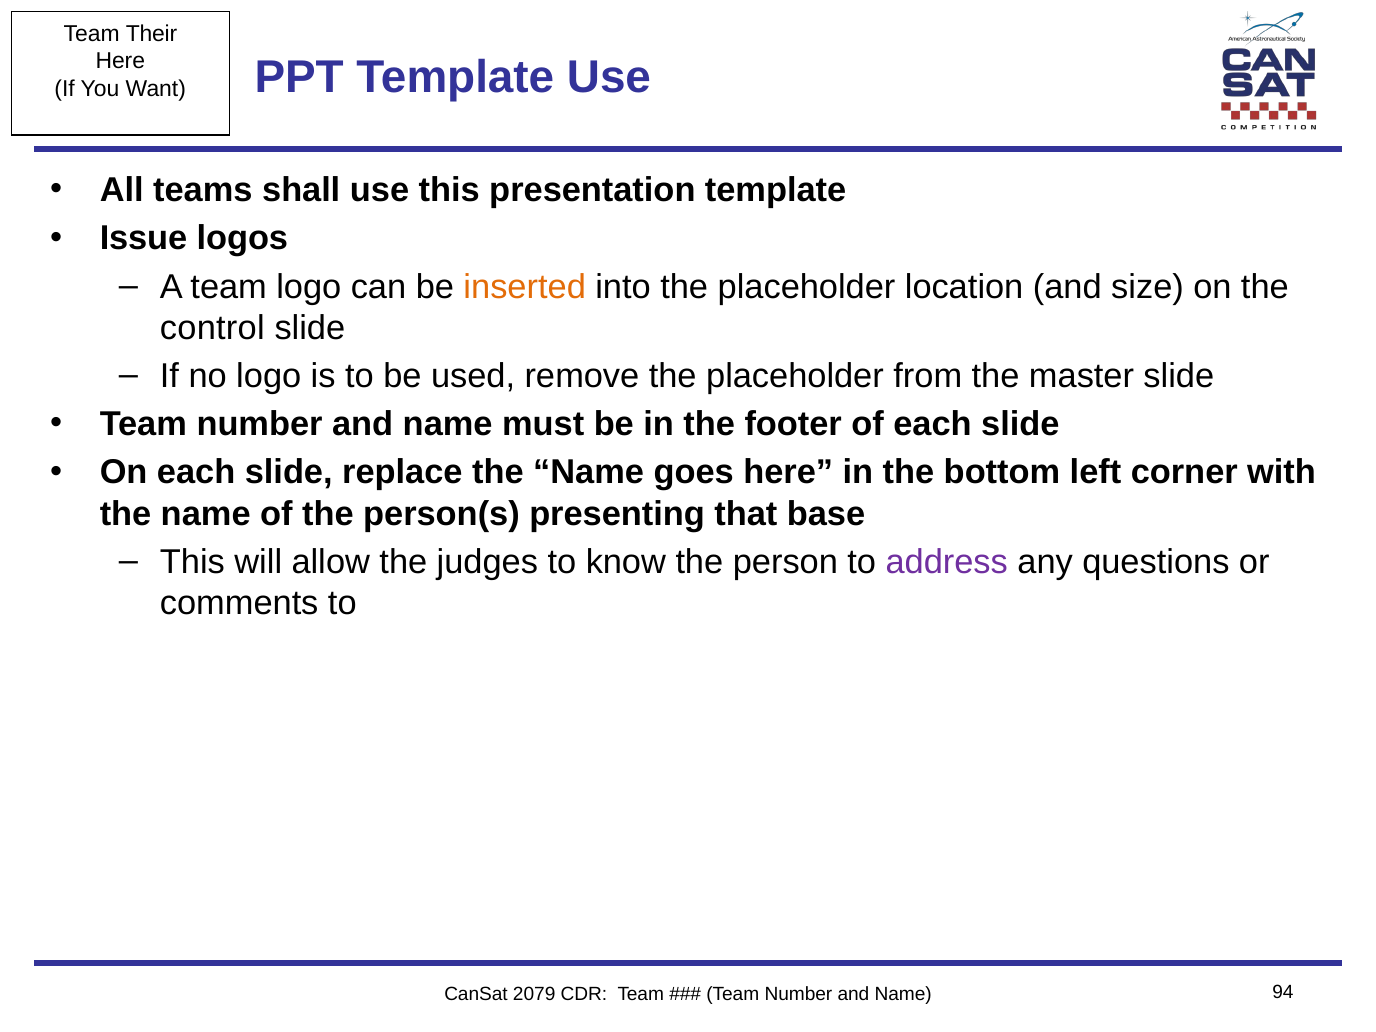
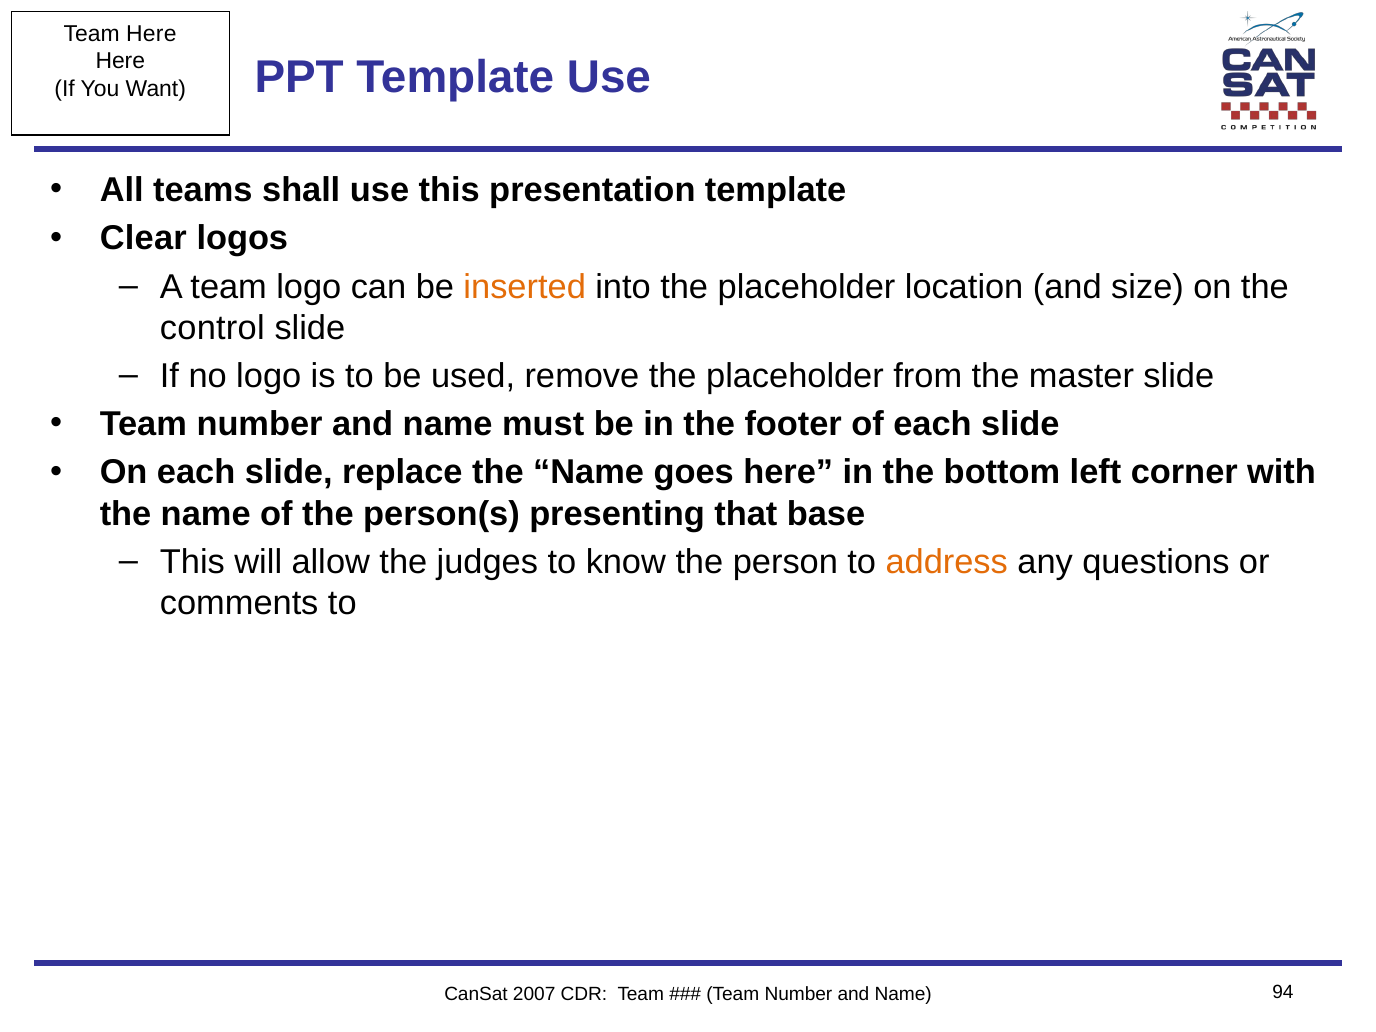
Team Their: Their -> Here
Issue: Issue -> Clear
address colour: purple -> orange
2079: 2079 -> 2007
